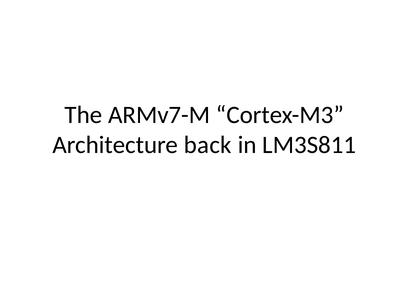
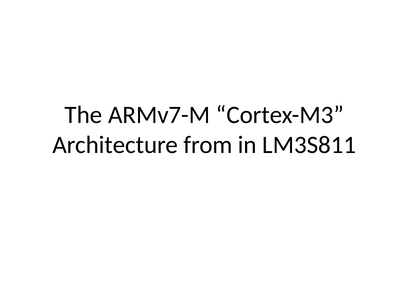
back: back -> from
